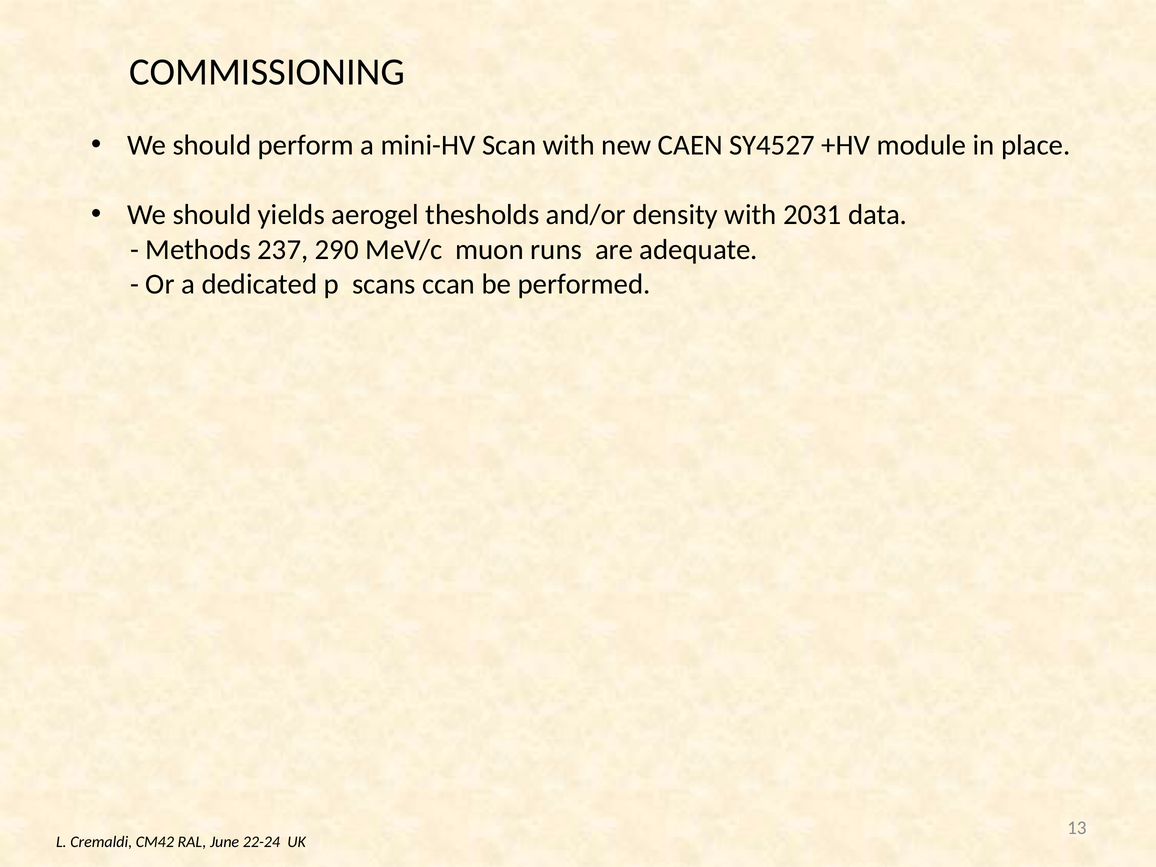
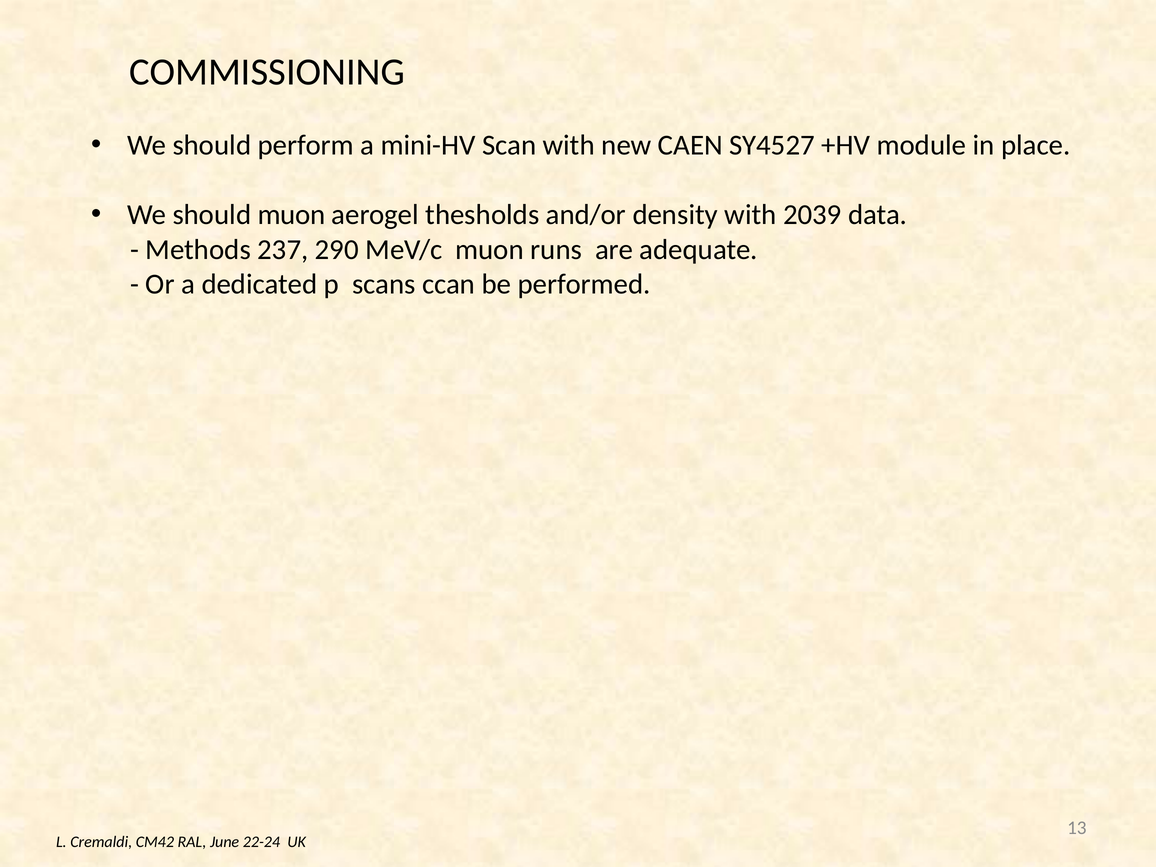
should yields: yields -> muon
2031: 2031 -> 2039
